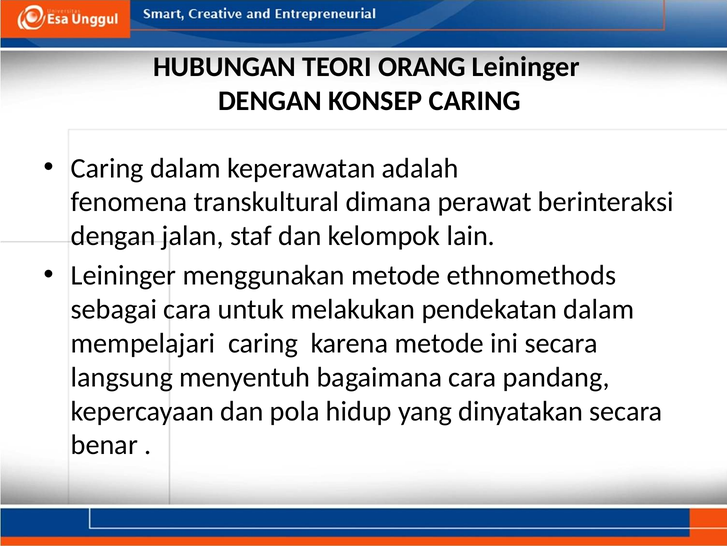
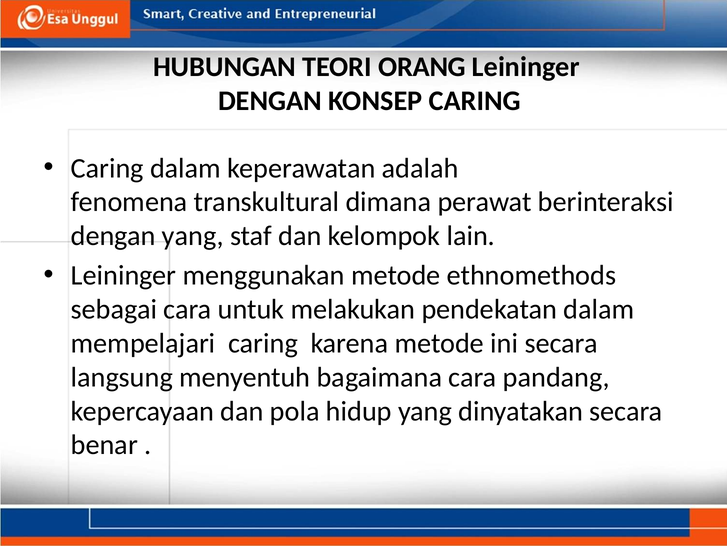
dengan jalan: jalan -> yang
